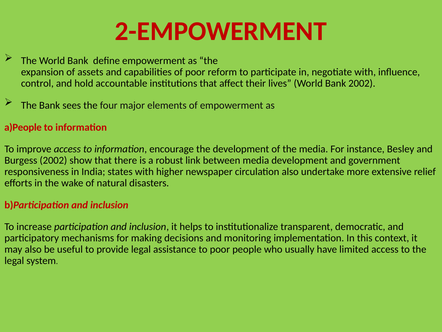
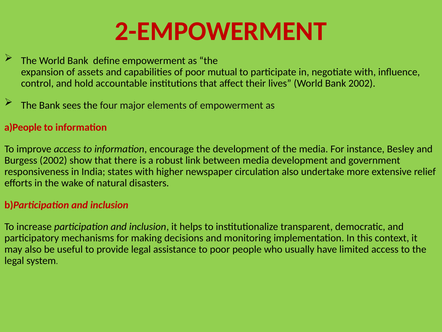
reform: reform -> mutual
